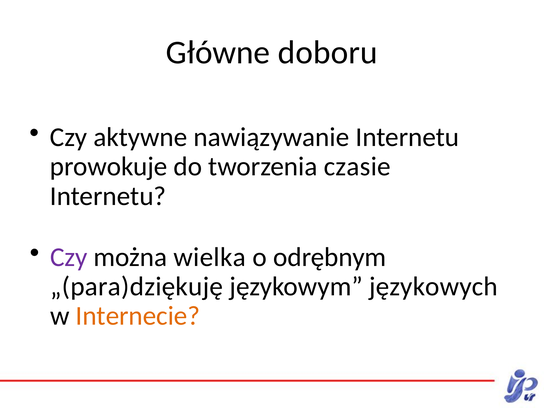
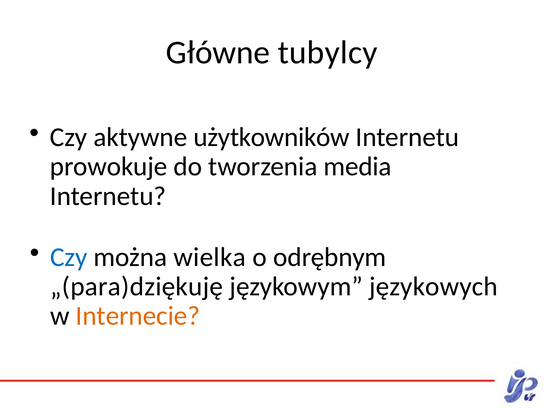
doboru: doboru -> tubylcy
nawiązywanie: nawiązywanie -> użytkowników
czasie: czasie -> media
Czy at (69, 257) colour: purple -> blue
